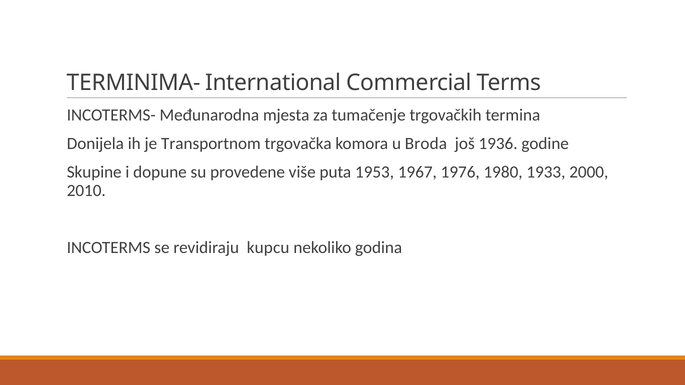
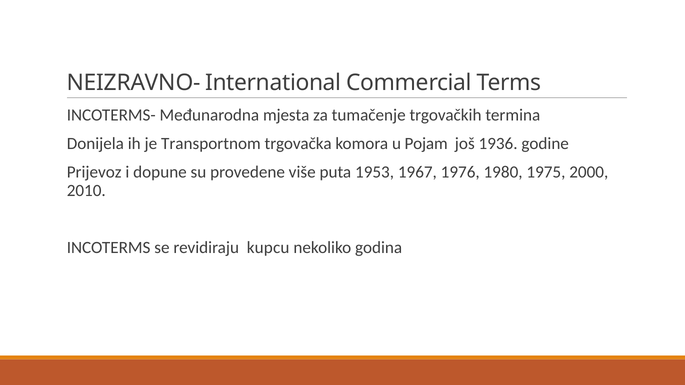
TERMINIMA-: TERMINIMA- -> NEIZRAVNO-
Broda: Broda -> Pojam
Skupine: Skupine -> Prijevoz
1933: 1933 -> 1975
